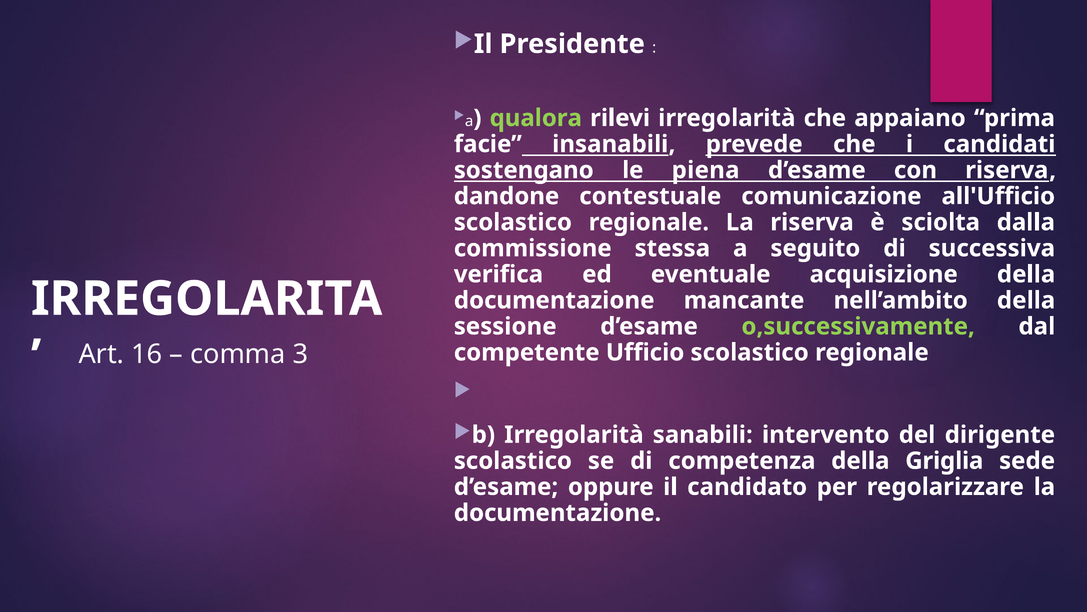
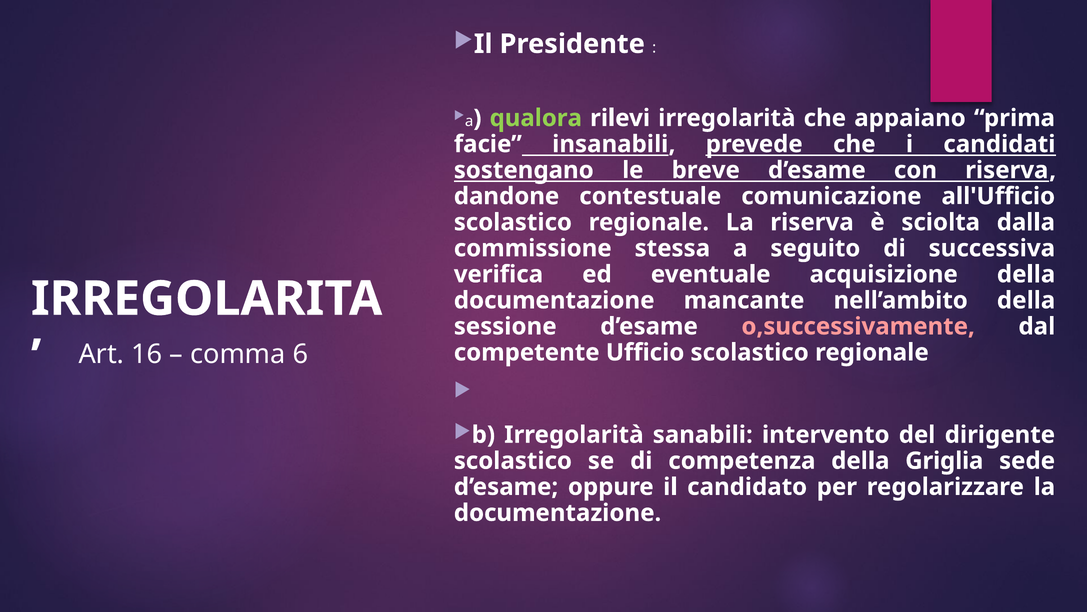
piena: piena -> breve
o,successivamente colour: light green -> pink
3: 3 -> 6
